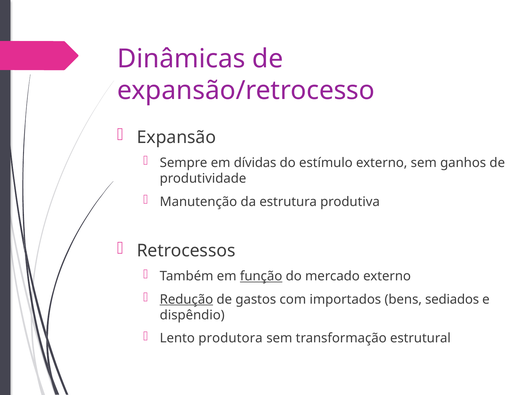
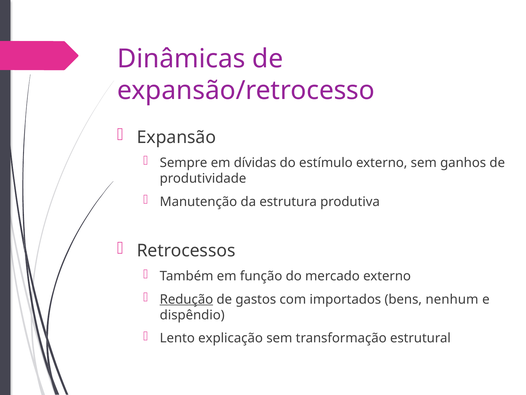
função underline: present -> none
sediados: sediados -> nenhum
produtora: produtora -> explicação
